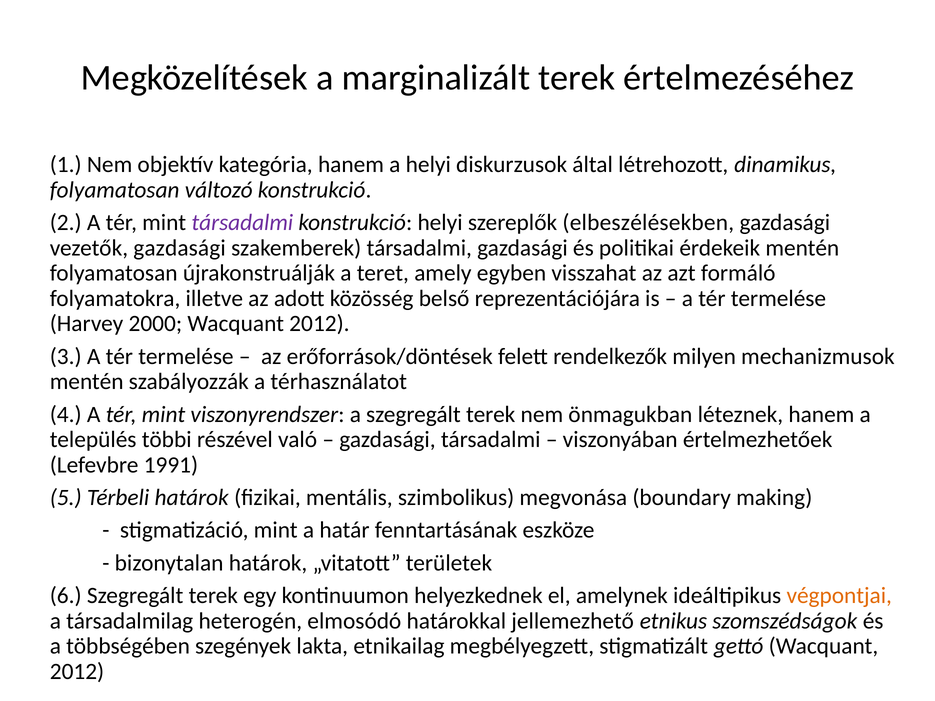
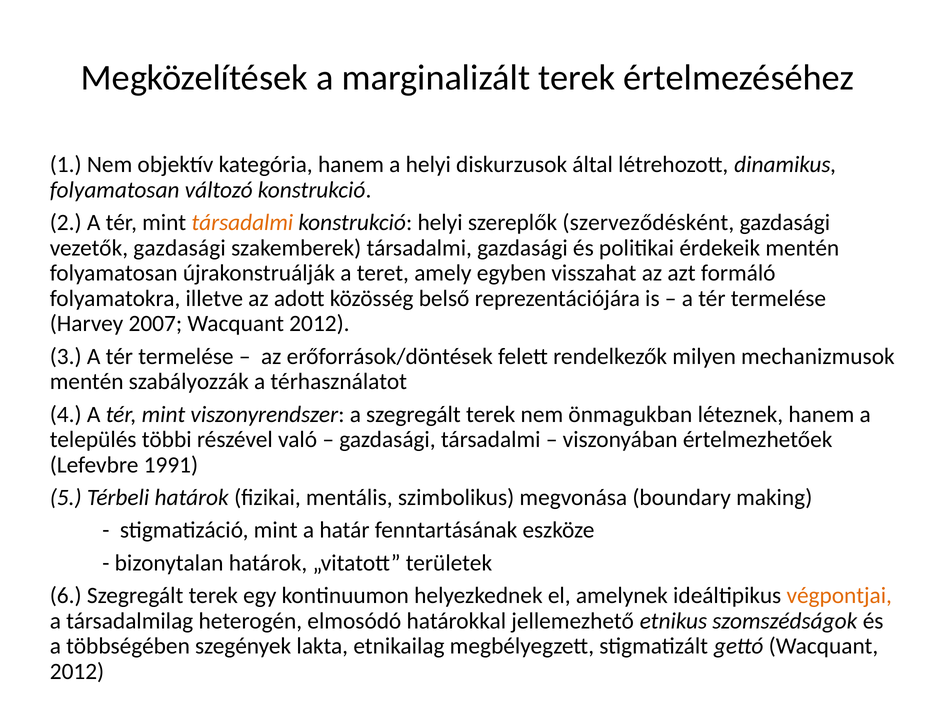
társadalmi at (242, 223) colour: purple -> orange
elbeszélésekben: elbeszélésekben -> szerveződésként
2000: 2000 -> 2007
